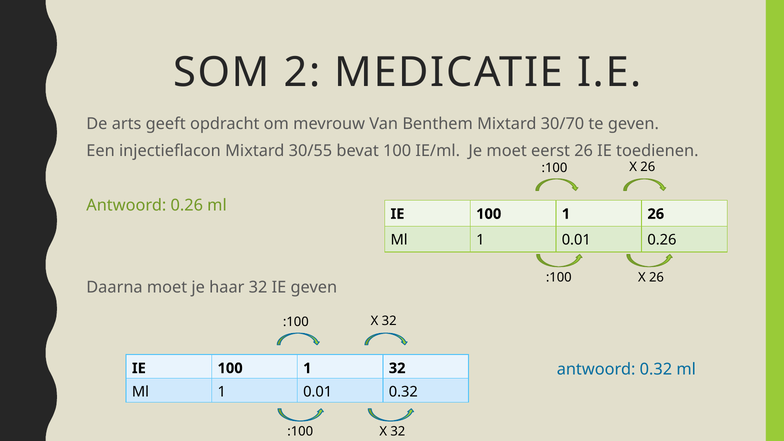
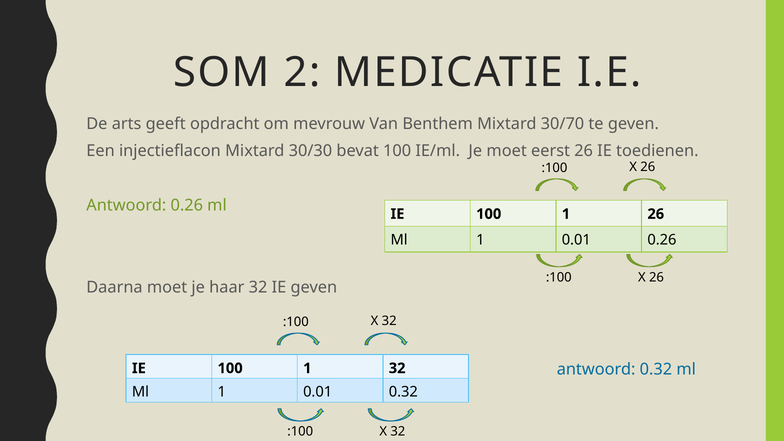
30/55: 30/55 -> 30/30
